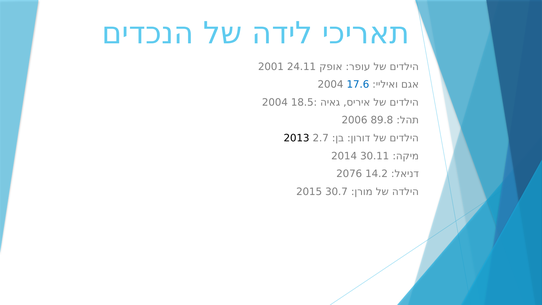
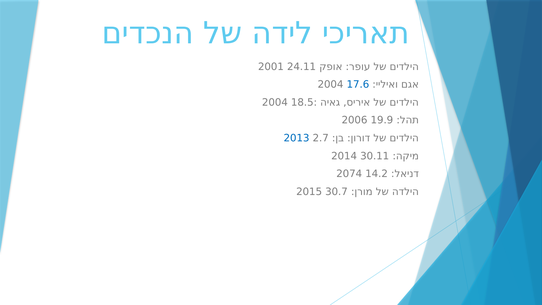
89.8: 89.8 -> 19.9
2013 colour: black -> blue
2076: 2076 -> 2074
